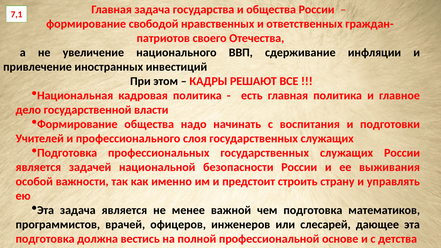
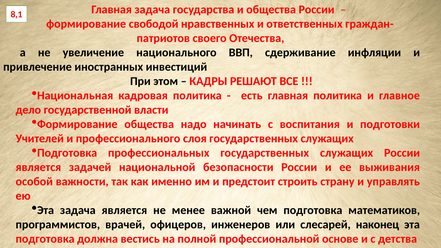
7,1: 7,1 -> 8,1
дающее: дающее -> наконец
